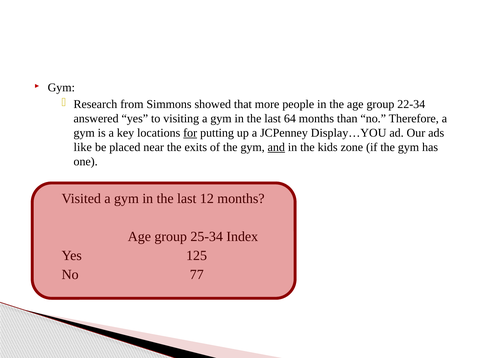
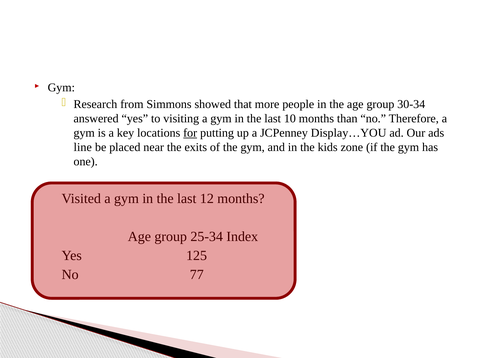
22-34: 22-34 -> 30-34
64: 64 -> 10
like: like -> line
and underline: present -> none
